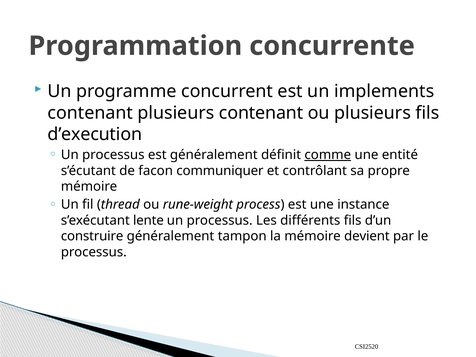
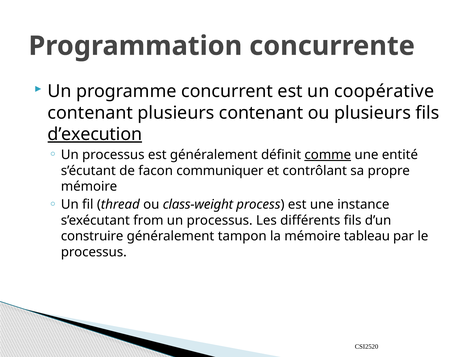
implements: implements -> coopérative
d’execution underline: none -> present
rune-weight: rune-weight -> class-weight
lente: lente -> from
devient: devient -> tableau
